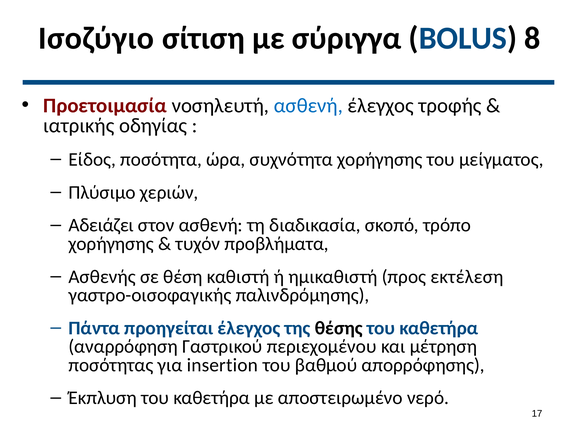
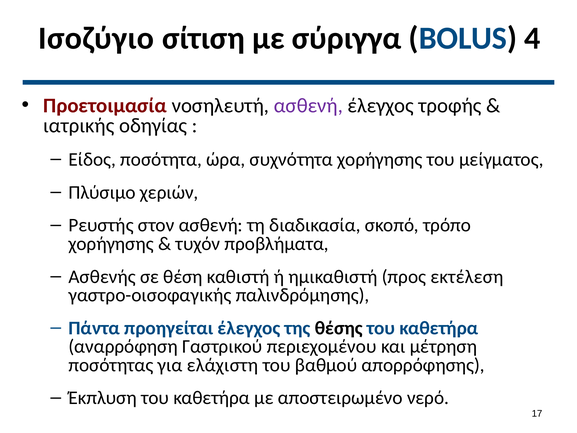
8: 8 -> 4
ασθενή at (308, 106) colour: blue -> purple
Αδειάζει: Αδειάζει -> Ρευστής
insertion: insertion -> ελάχιστη
